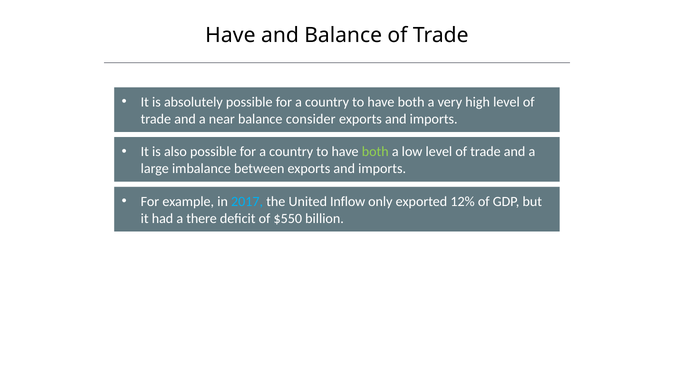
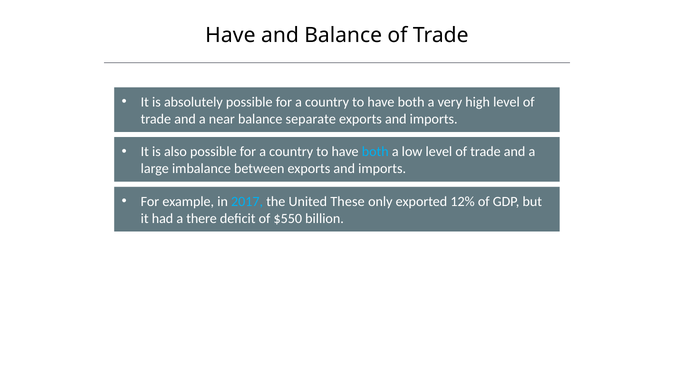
consider: consider -> separate
both at (375, 152) colour: light green -> light blue
Inflow: Inflow -> These
